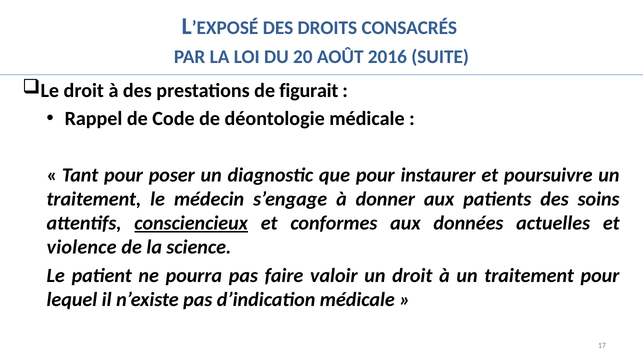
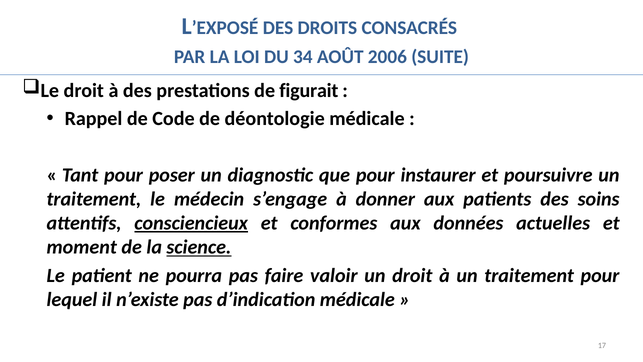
20: 20 -> 34
2016: 2016 -> 2006
violence: violence -> moment
science underline: none -> present
